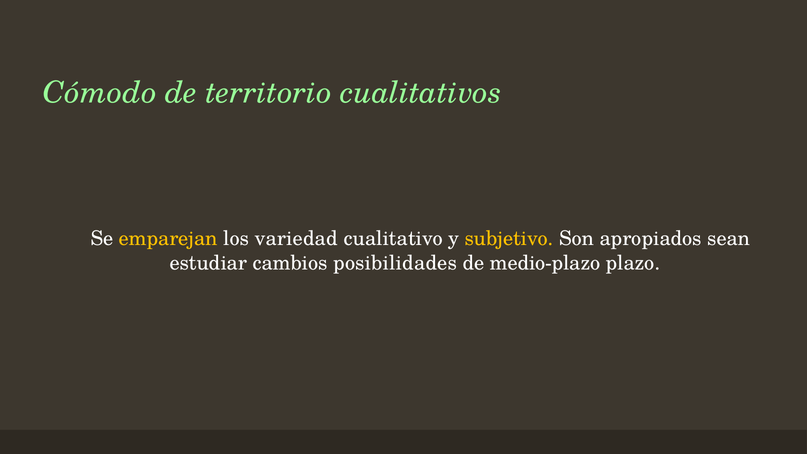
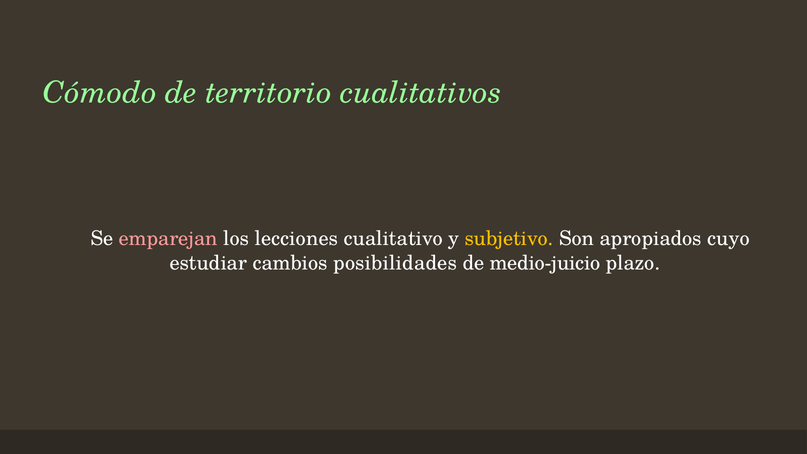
emparejan colour: yellow -> pink
variedad: variedad -> lecciones
sean: sean -> cuyo
medio-plazo: medio-plazo -> medio-juicio
